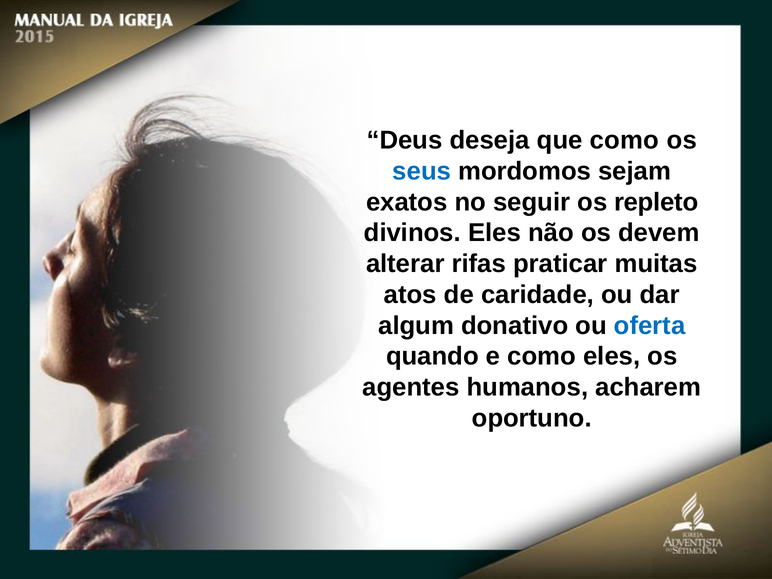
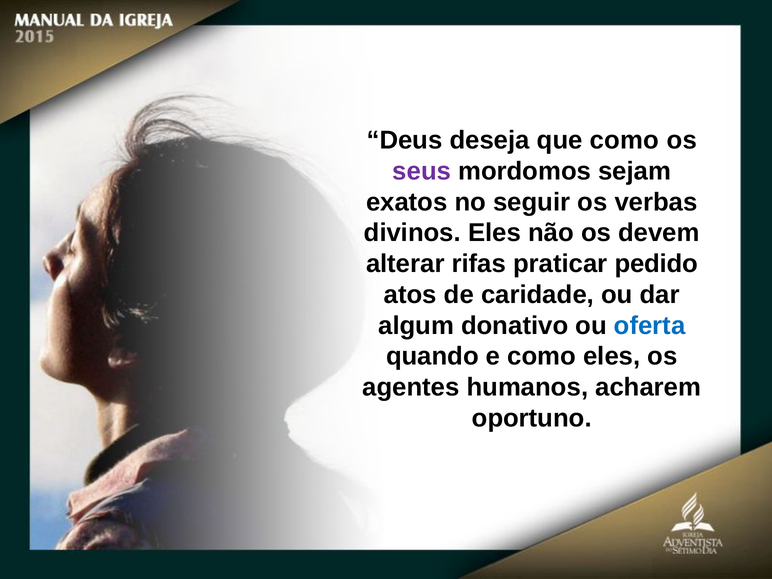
seus colour: blue -> purple
repleto: repleto -> verbas
muitas: muitas -> pedido
